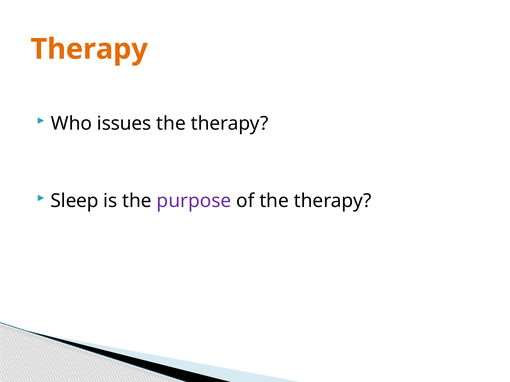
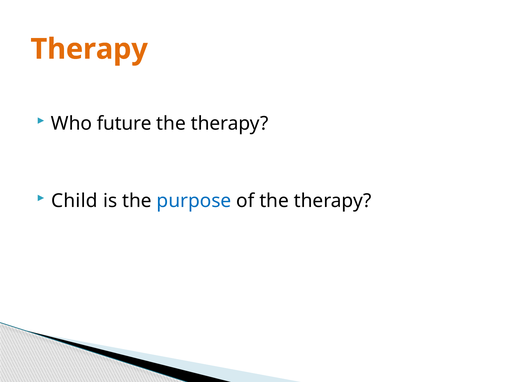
issues: issues -> future
Sleep: Sleep -> Child
purpose colour: purple -> blue
